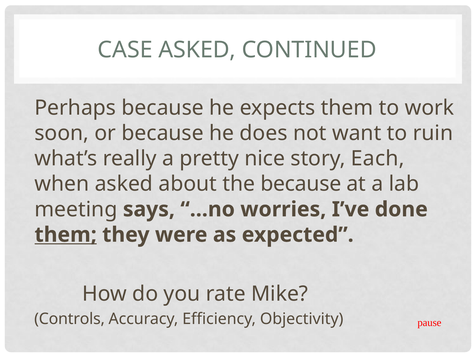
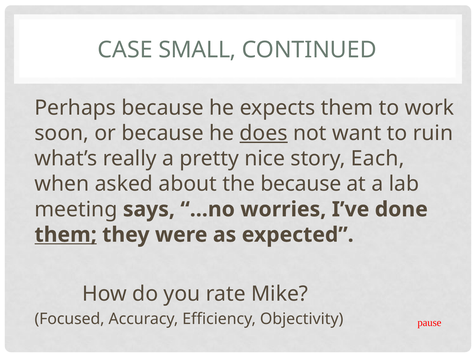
CASE ASKED: ASKED -> SMALL
does underline: none -> present
Controls: Controls -> Focused
